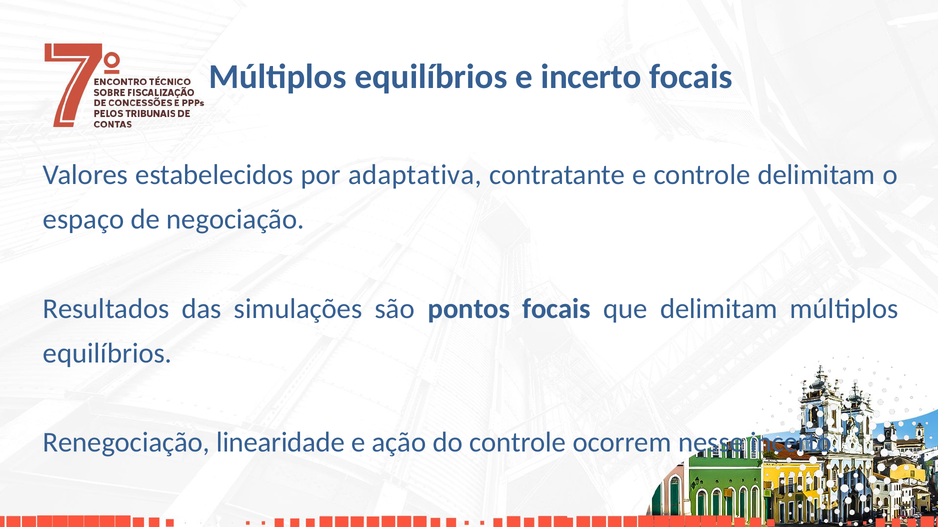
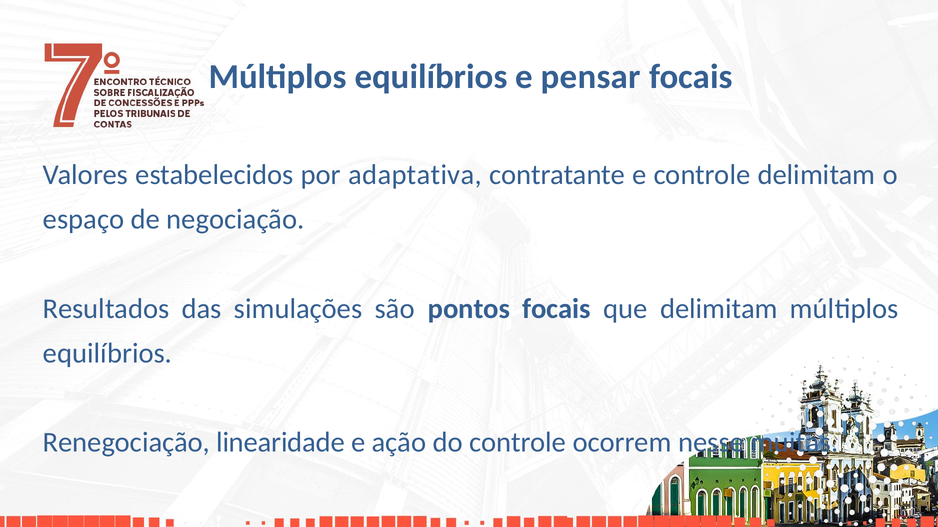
e incerto: incerto -> pensar
nesse incerto: incerto -> muitas
